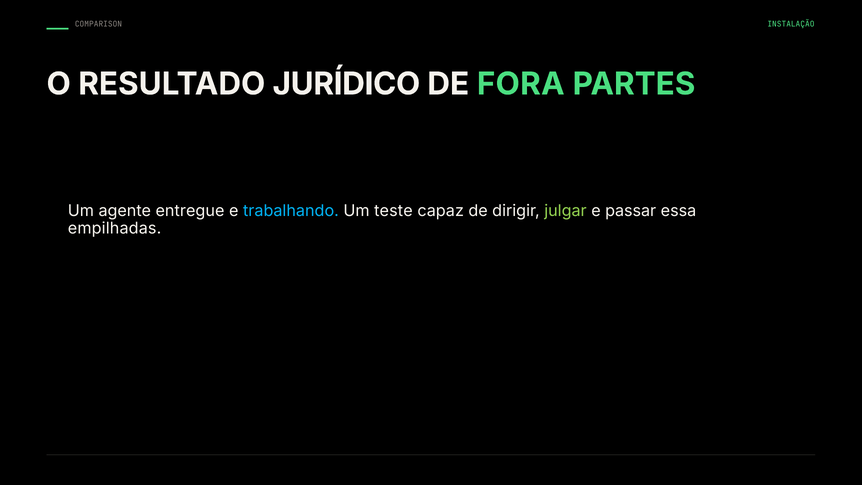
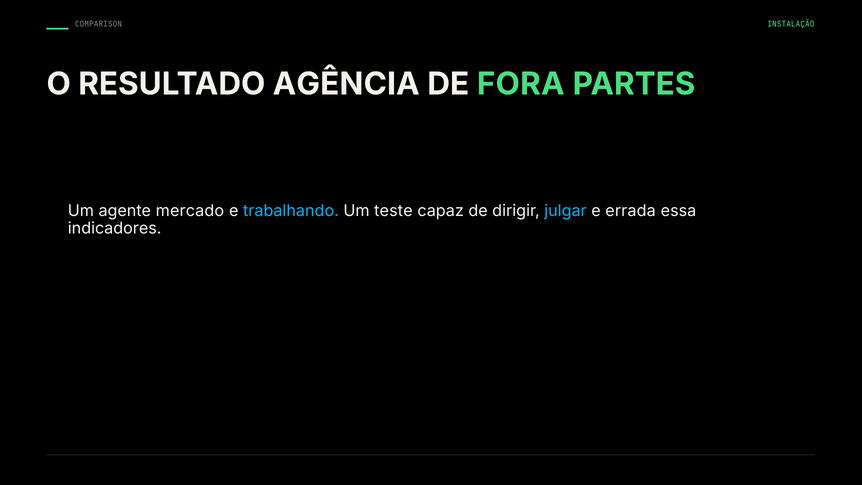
JURÍDICO: JURÍDICO -> AGÊNCIA
entregue: entregue -> mercado
julgar colour: light green -> light blue
passar: passar -> errada
empilhadas: empilhadas -> indicadores
